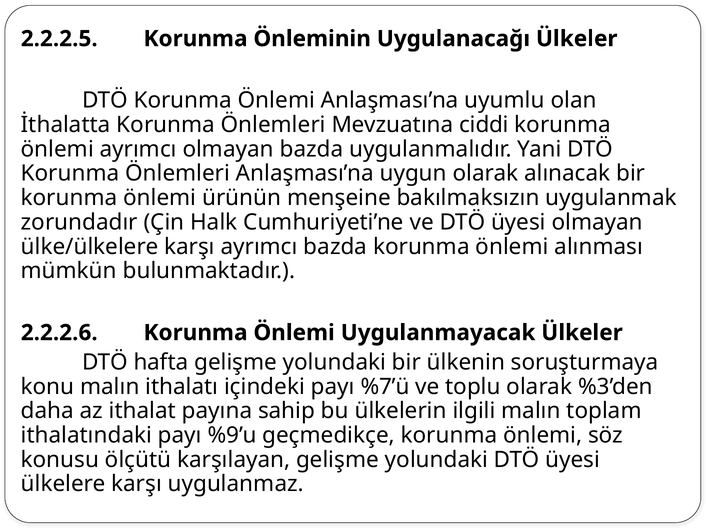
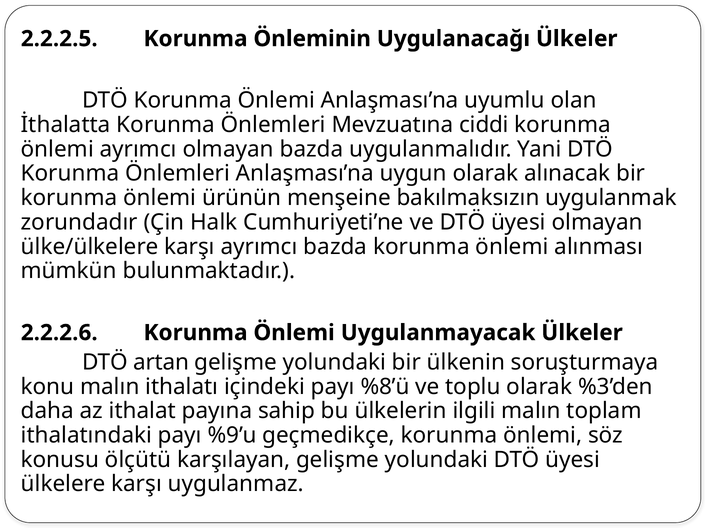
hafta: hafta -> artan
%7’ü: %7’ü -> %8’ü
